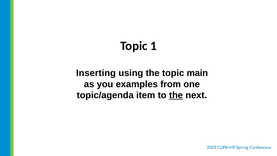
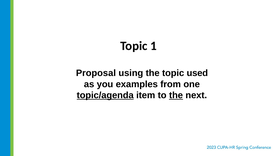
Inserting: Inserting -> Proposal
main: main -> used
topic/agenda underline: none -> present
